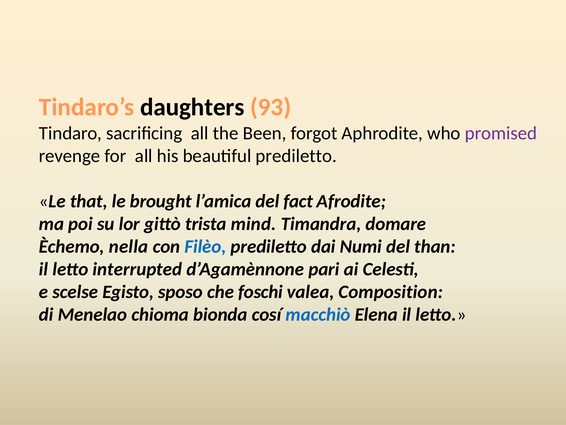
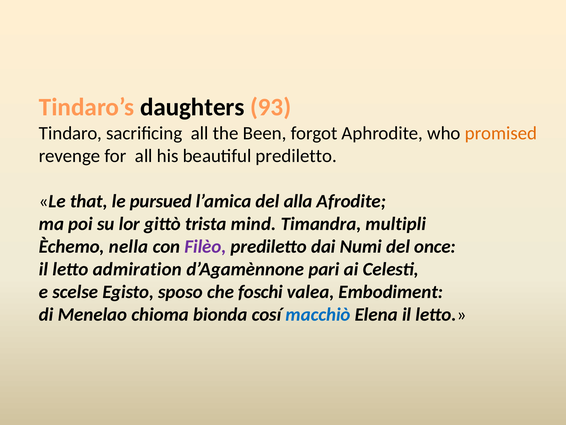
promised colour: purple -> orange
brought: brought -> pursued
fact: fact -> alla
domare: domare -> multipli
Filèo colour: blue -> purple
than: than -> once
interrupted: interrupted -> admiration
Composition: Composition -> Embodiment
